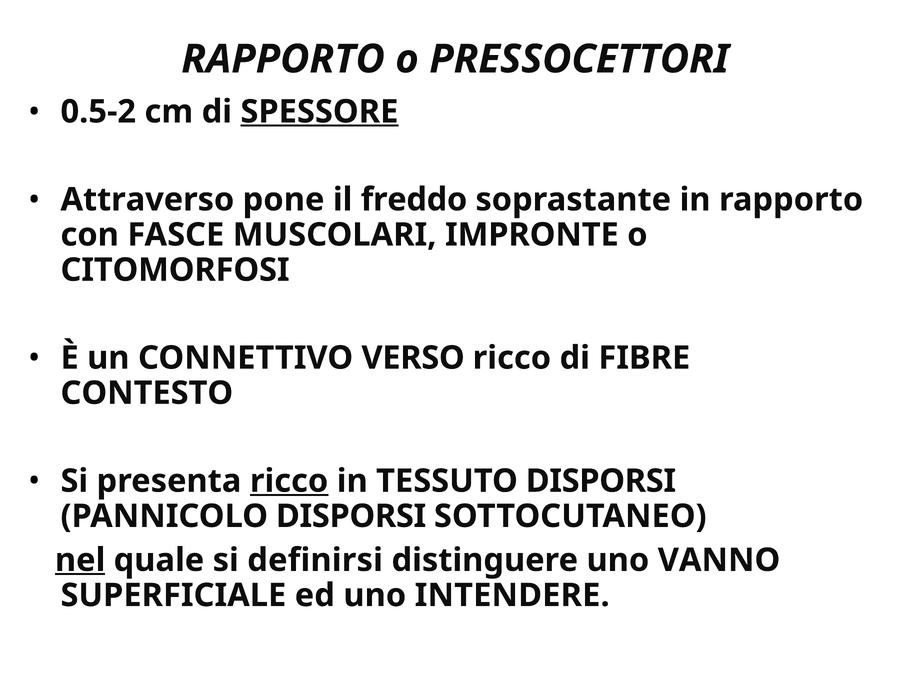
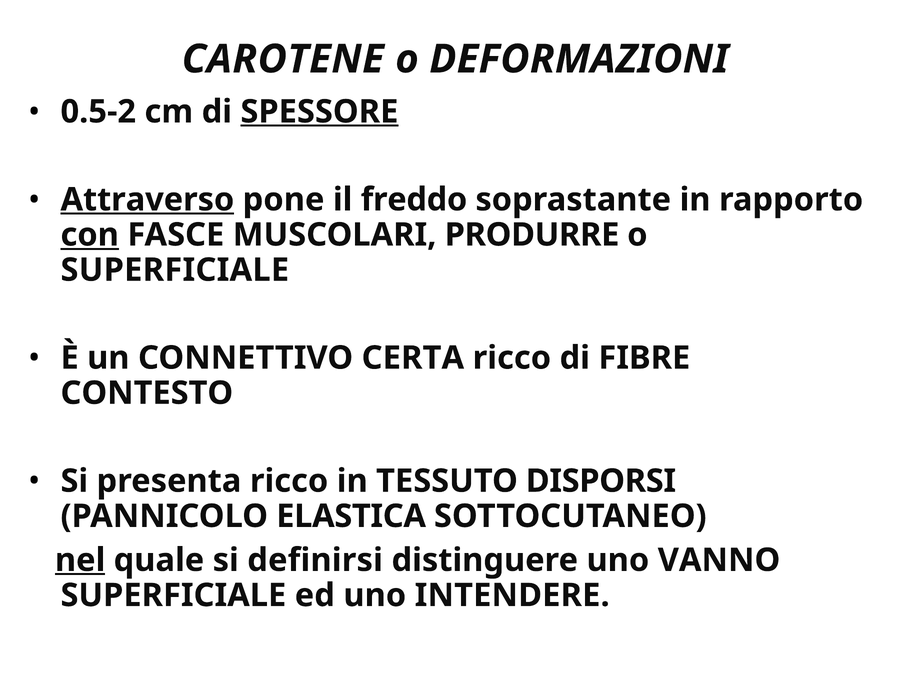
RAPPORTO at (283, 59): RAPPORTO -> CAROTENE
PRESSOCETTORI: PRESSOCETTORI -> DEFORMAZIONI
Attraverso underline: none -> present
con underline: none -> present
IMPRONTE: IMPRONTE -> PRODURRE
CITOMORFOSI at (175, 270): CITOMORFOSI -> SUPERFICIALE
VERSO: VERSO -> CERTA
ricco at (289, 481) underline: present -> none
PANNICOLO DISPORSI: DISPORSI -> ELASTICA
